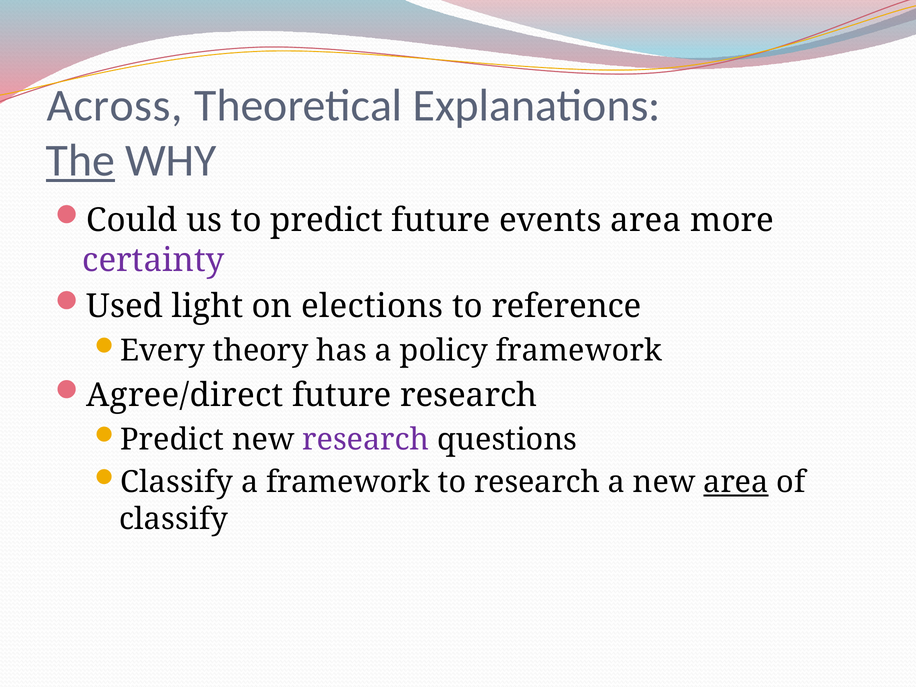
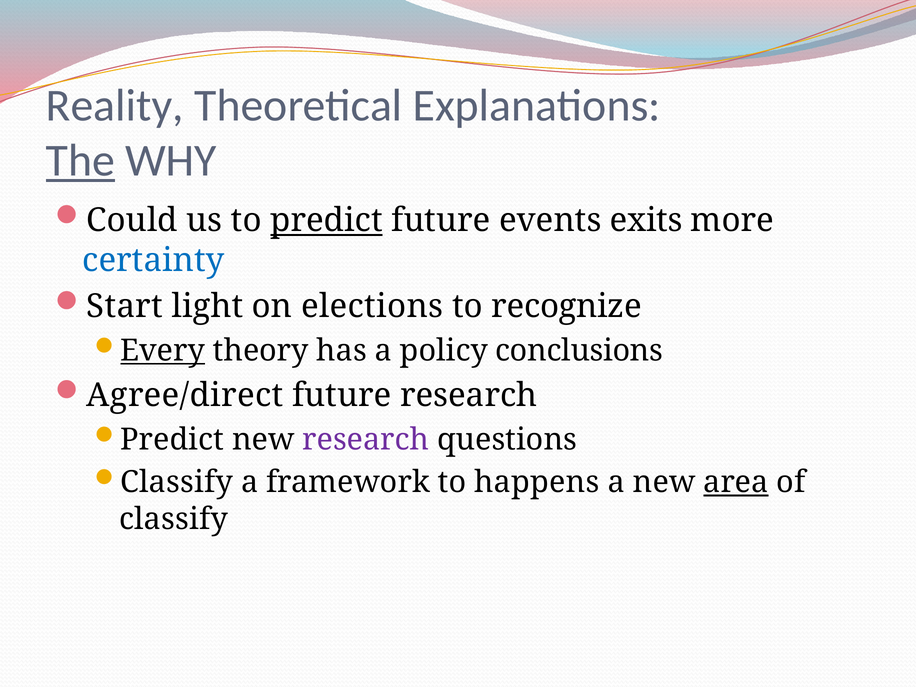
Across: Across -> Reality
predict at (327, 221) underline: none -> present
events area: area -> exits
certainty colour: purple -> blue
Used: Used -> Start
reference: reference -> recognize
Every underline: none -> present
policy framework: framework -> conclusions
to research: research -> happens
